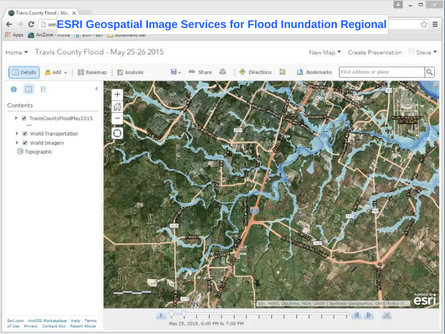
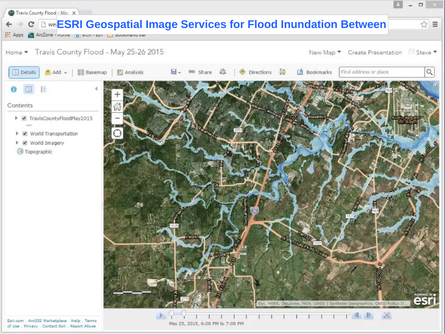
Regional: Regional -> Between
